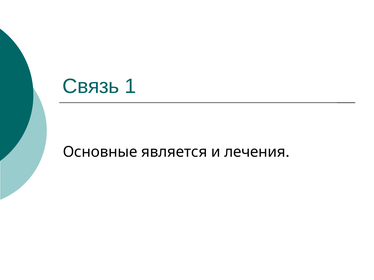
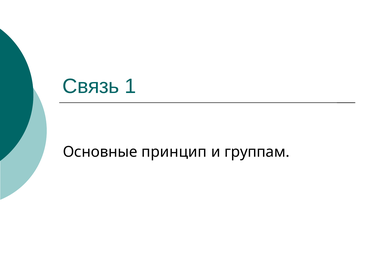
является: является -> принцип
лечения: лечения -> группам
